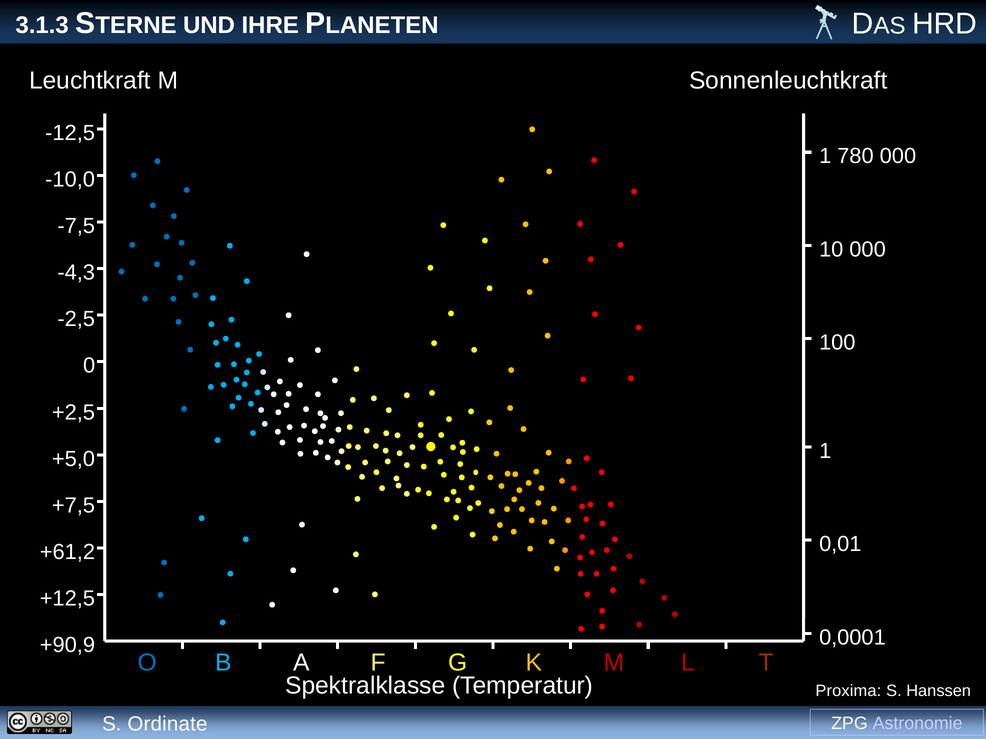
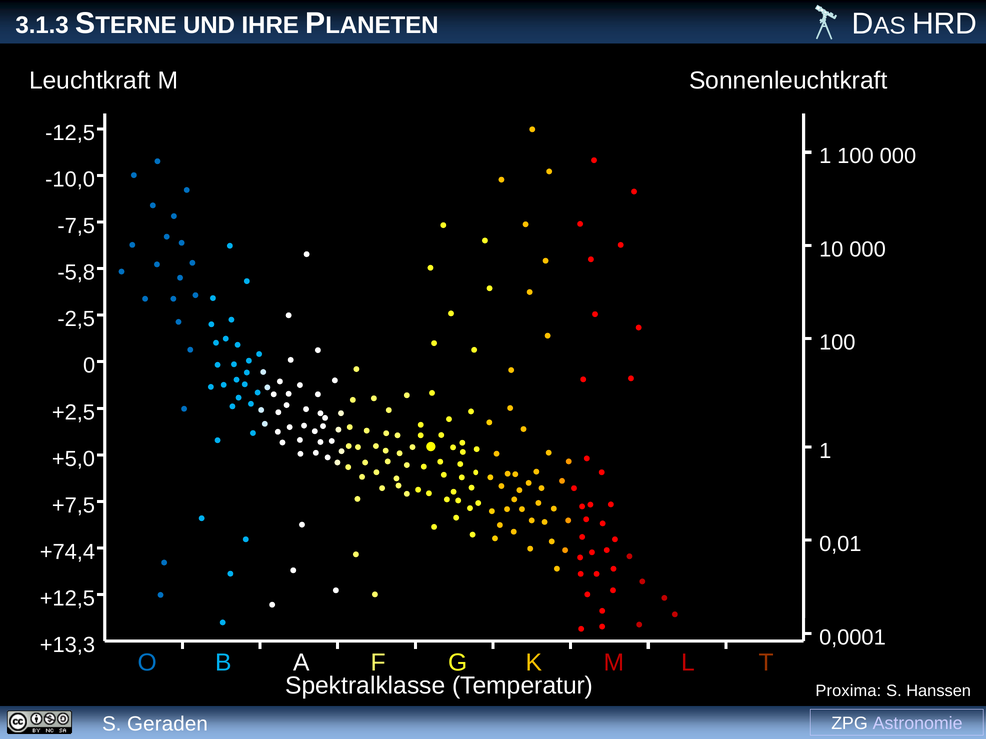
1 780: 780 -> 100
-4,3: -4,3 -> -5,8
+61,2: +61,2 -> +74,4
+90,9: +90,9 -> +13,3
Ordinate: Ordinate -> Geraden
